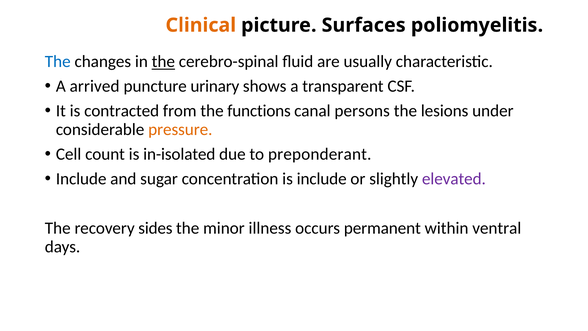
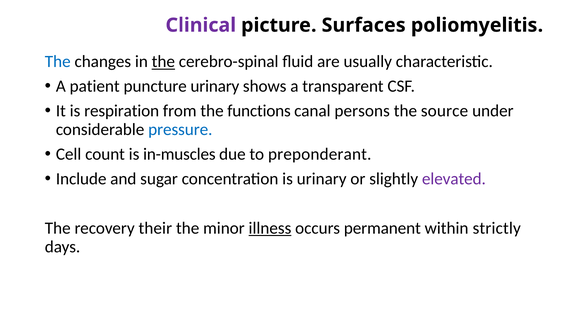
Clinical colour: orange -> purple
arrived: arrived -> patient
contracted: contracted -> respiration
lesions: lesions -> source
pressure colour: orange -> blue
in-isolated: in-isolated -> in-muscles
is include: include -> urinary
sides: sides -> their
illness underline: none -> present
ventral: ventral -> strictly
